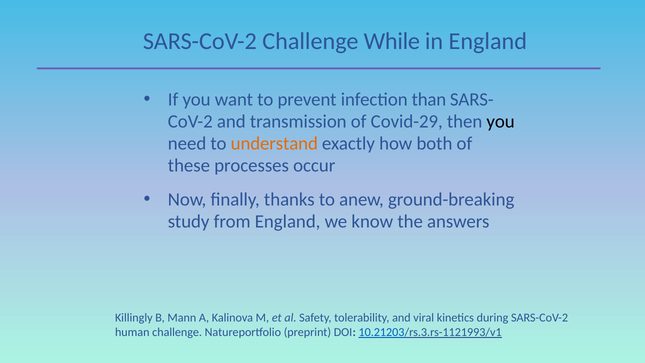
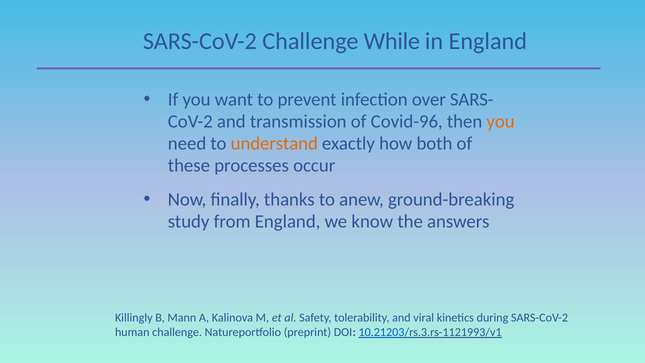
than: than -> over
Covid-29: Covid-29 -> Covid-96
you at (501, 122) colour: black -> orange
